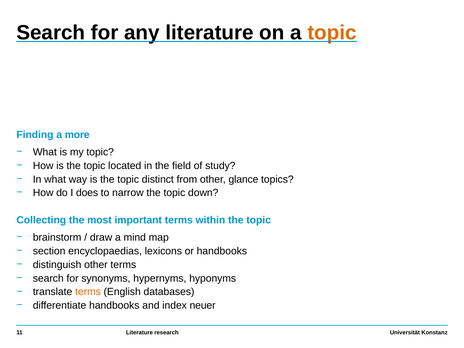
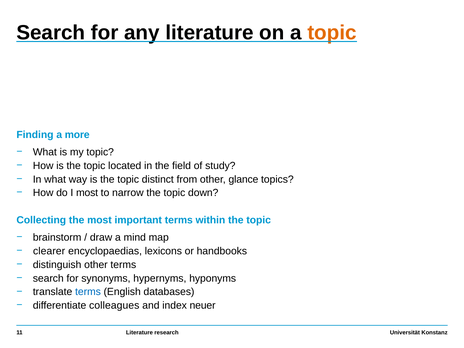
I does: does -> most
section: section -> clearer
terms at (88, 292) colour: orange -> blue
differentiate handbooks: handbooks -> colleagues
